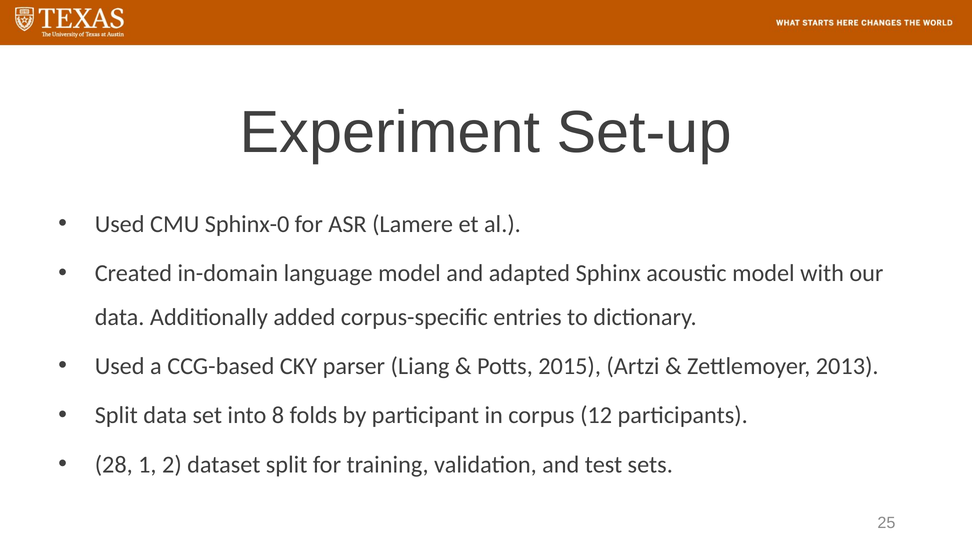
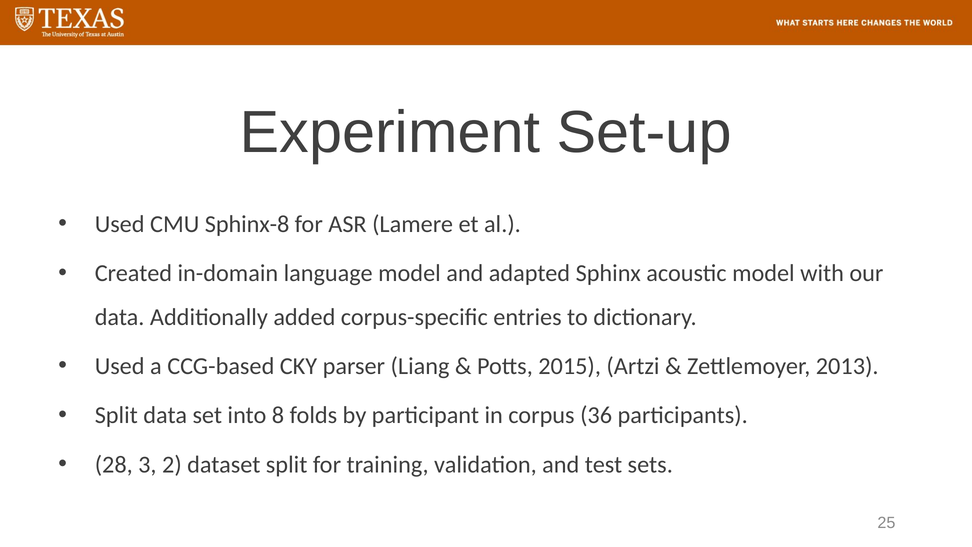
Sphinx-0: Sphinx-0 -> Sphinx-8
12: 12 -> 36
1: 1 -> 3
